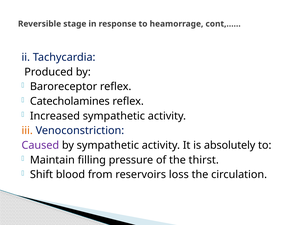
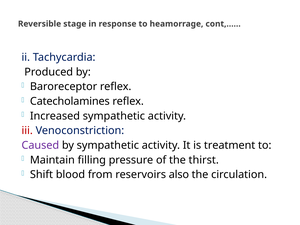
iii colour: orange -> red
absolutely: absolutely -> treatment
loss: loss -> also
